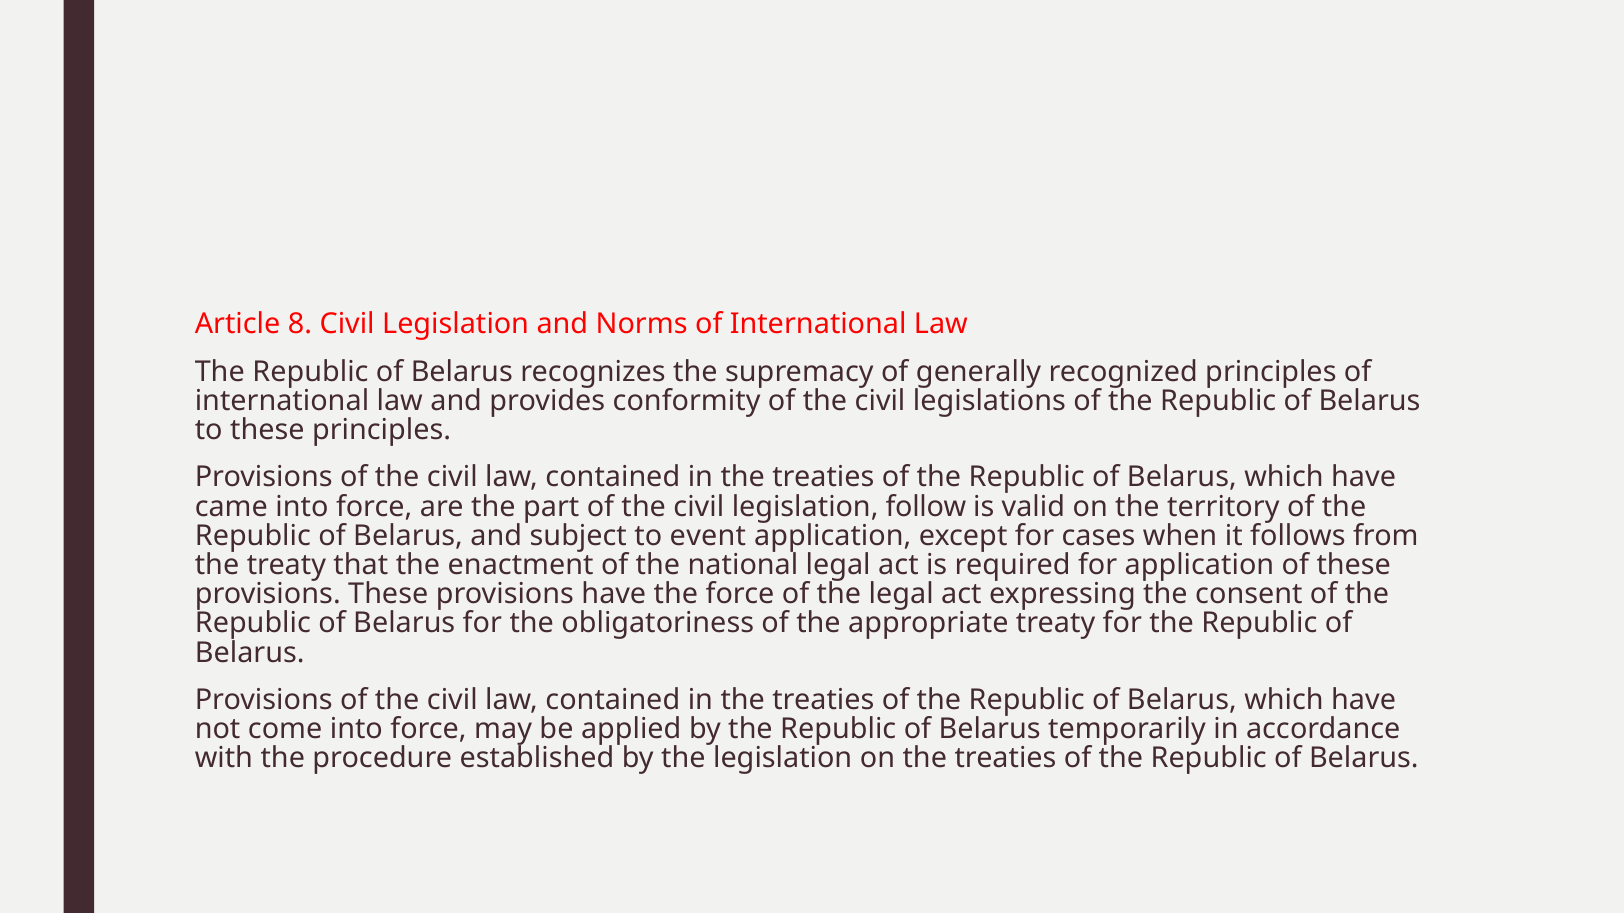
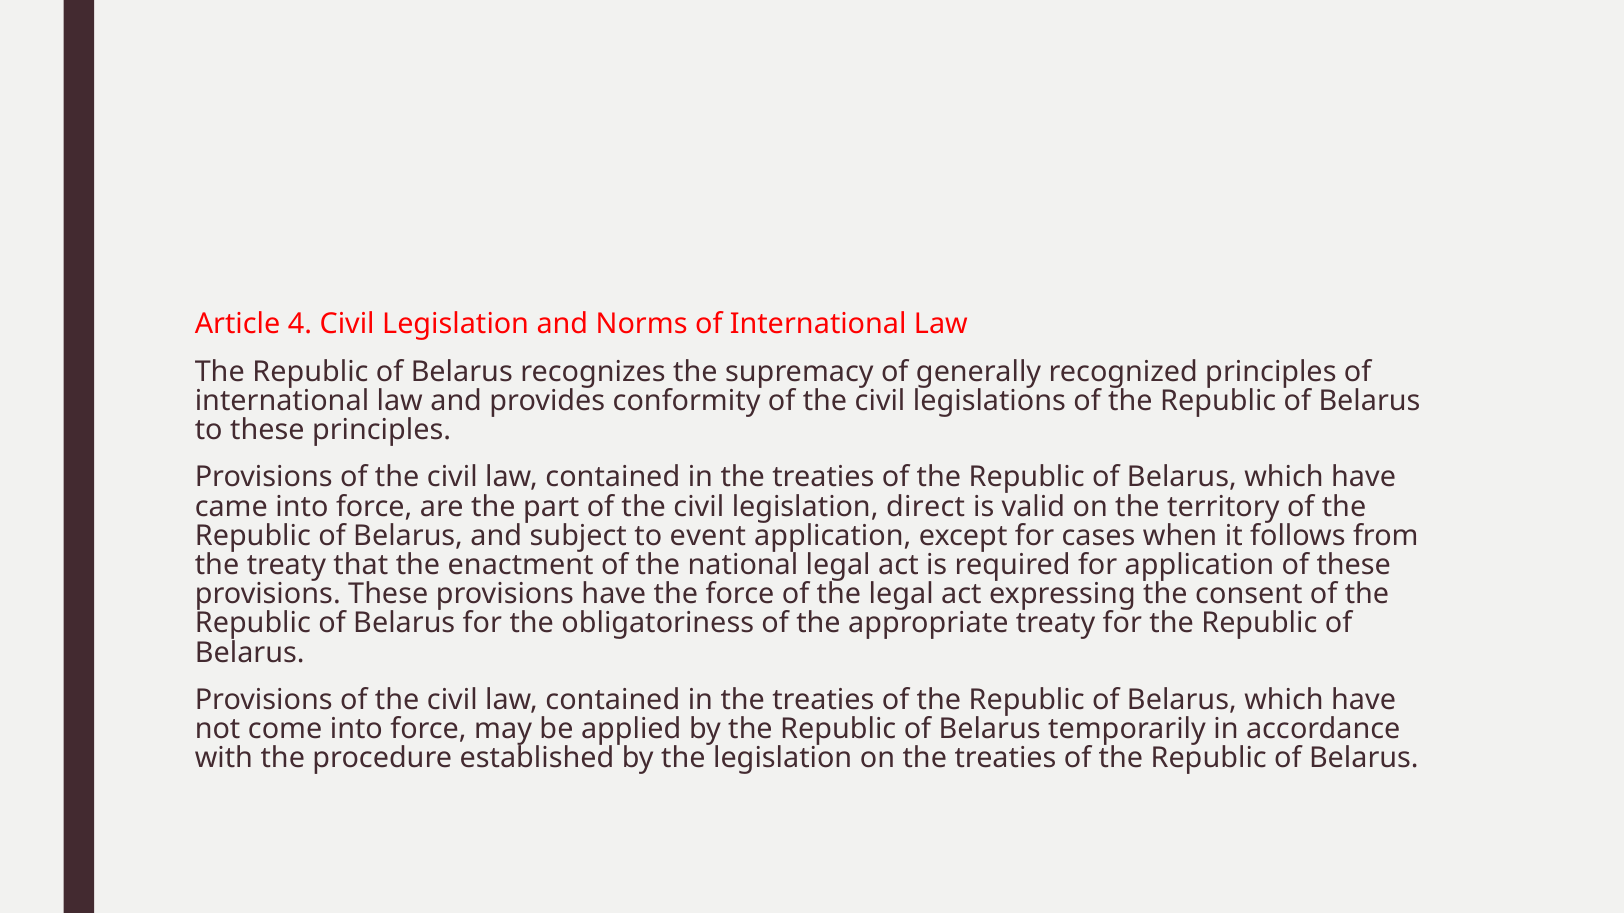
8: 8 -> 4
follow: follow -> direct
